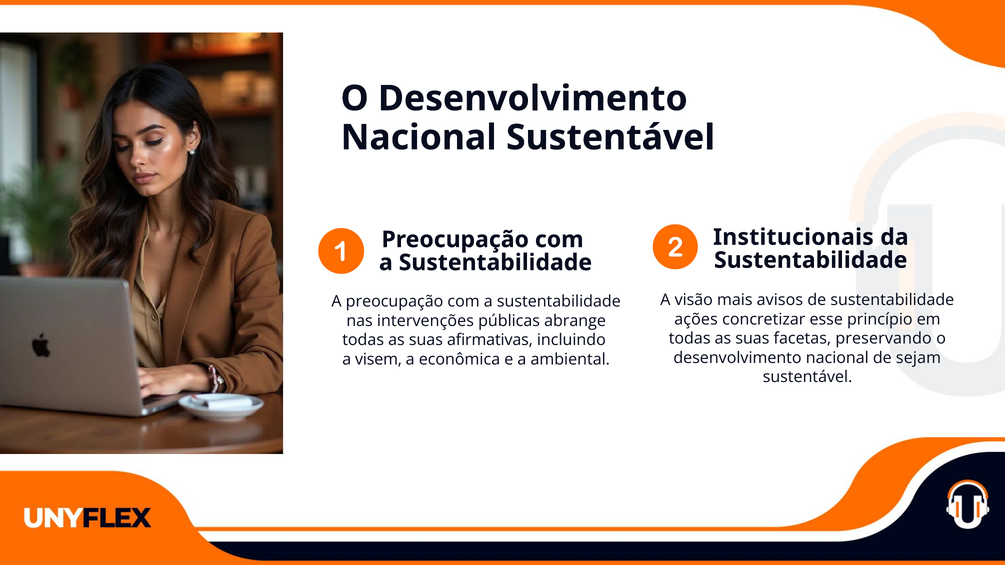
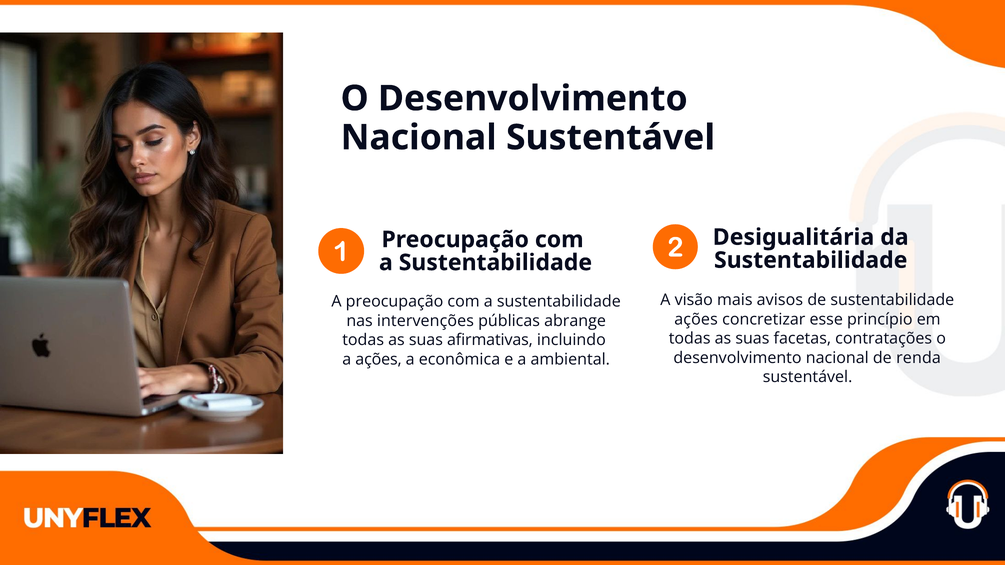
Institucionais: Institucionais -> Desigualitária
preservando: preservando -> contratações
sejam: sejam -> renda
a visem: visem -> ações
